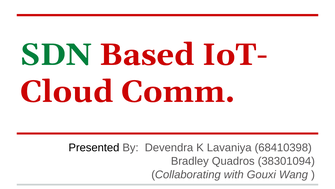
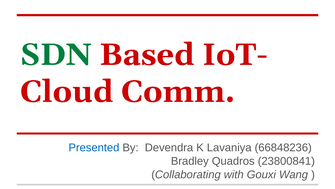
Presented colour: black -> blue
68410398: 68410398 -> 66848236
38301094: 38301094 -> 23800841
